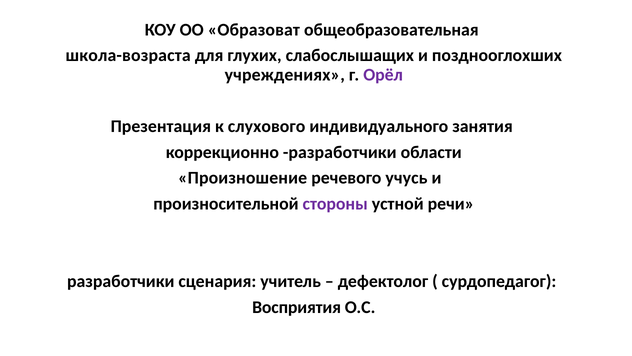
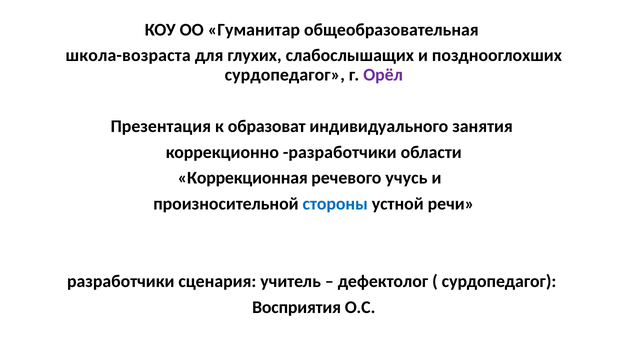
Образоват: Образоват -> Гуманитар
учреждениях at (285, 75): учреждениях -> сурдопедагог
слухового: слухового -> образоват
Произношение: Произношение -> Коррекционная
стороны colour: purple -> blue
